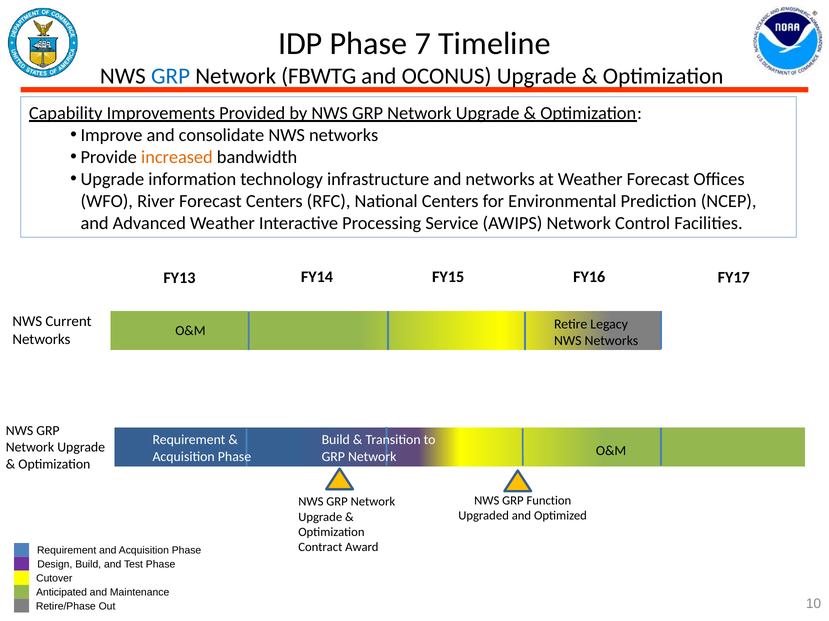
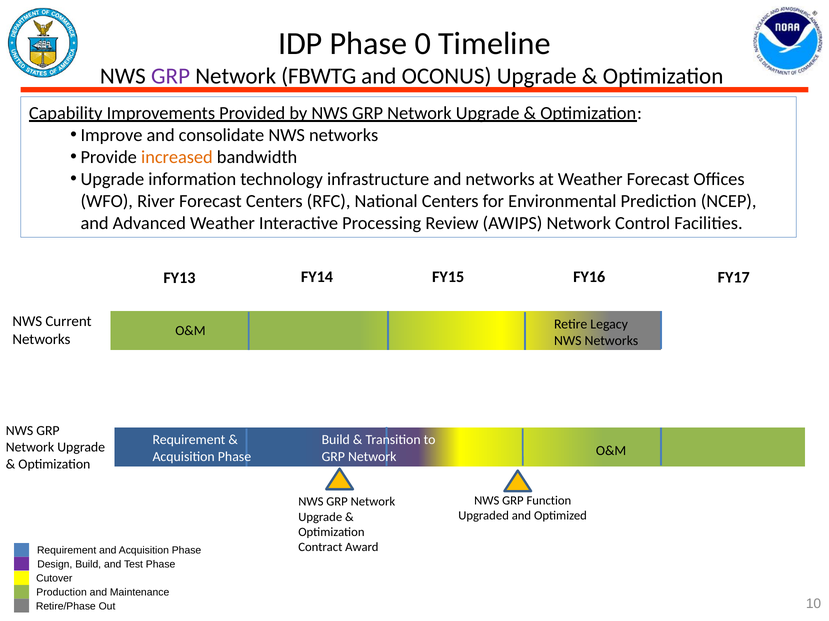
7: 7 -> 0
GRP at (171, 76) colour: blue -> purple
Service: Service -> Review
Anticipated: Anticipated -> Production
